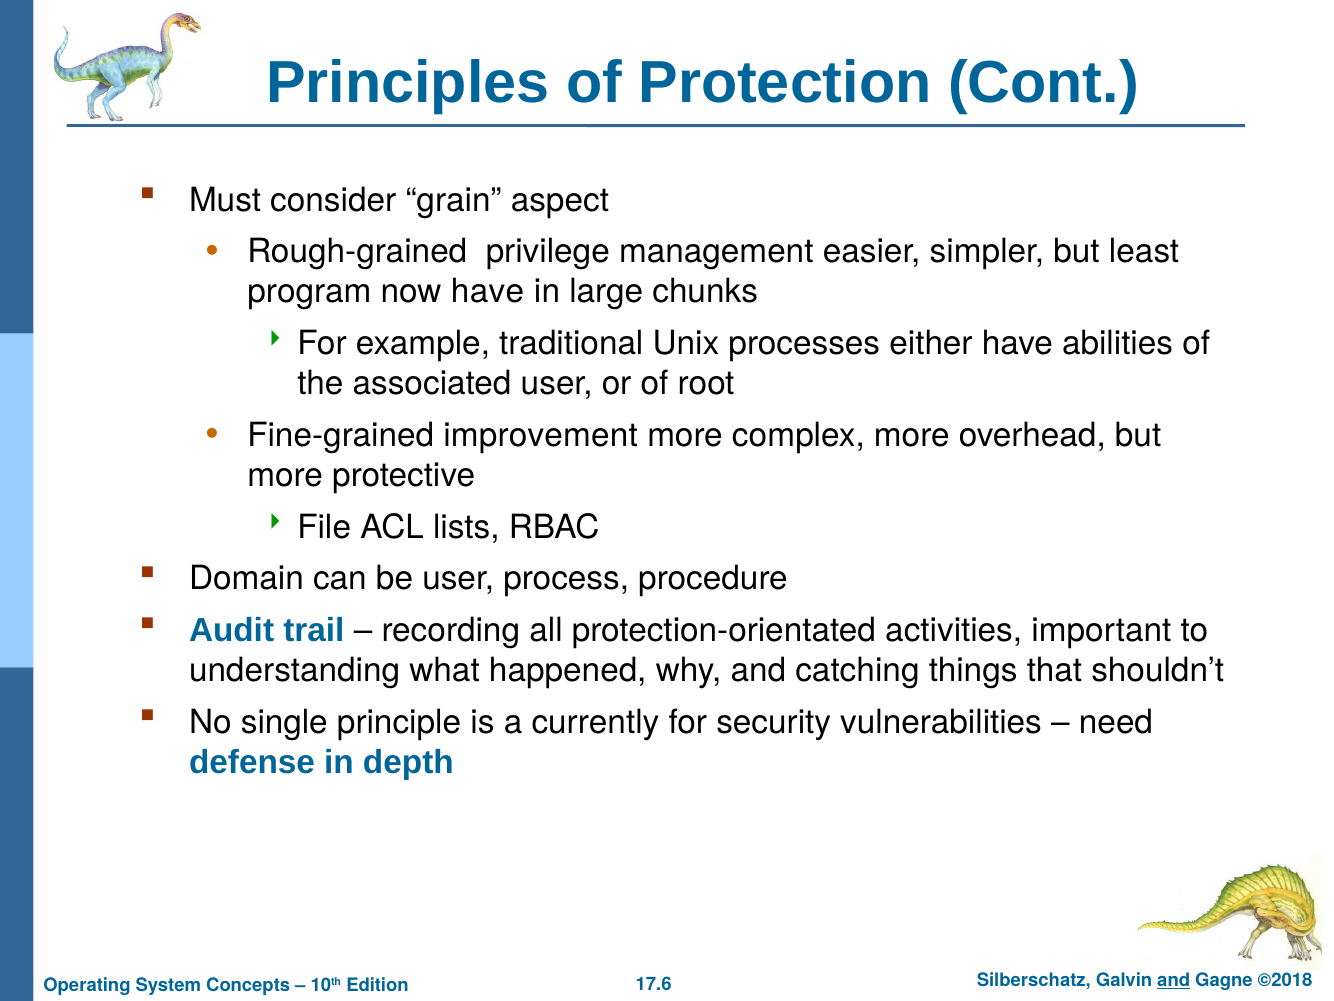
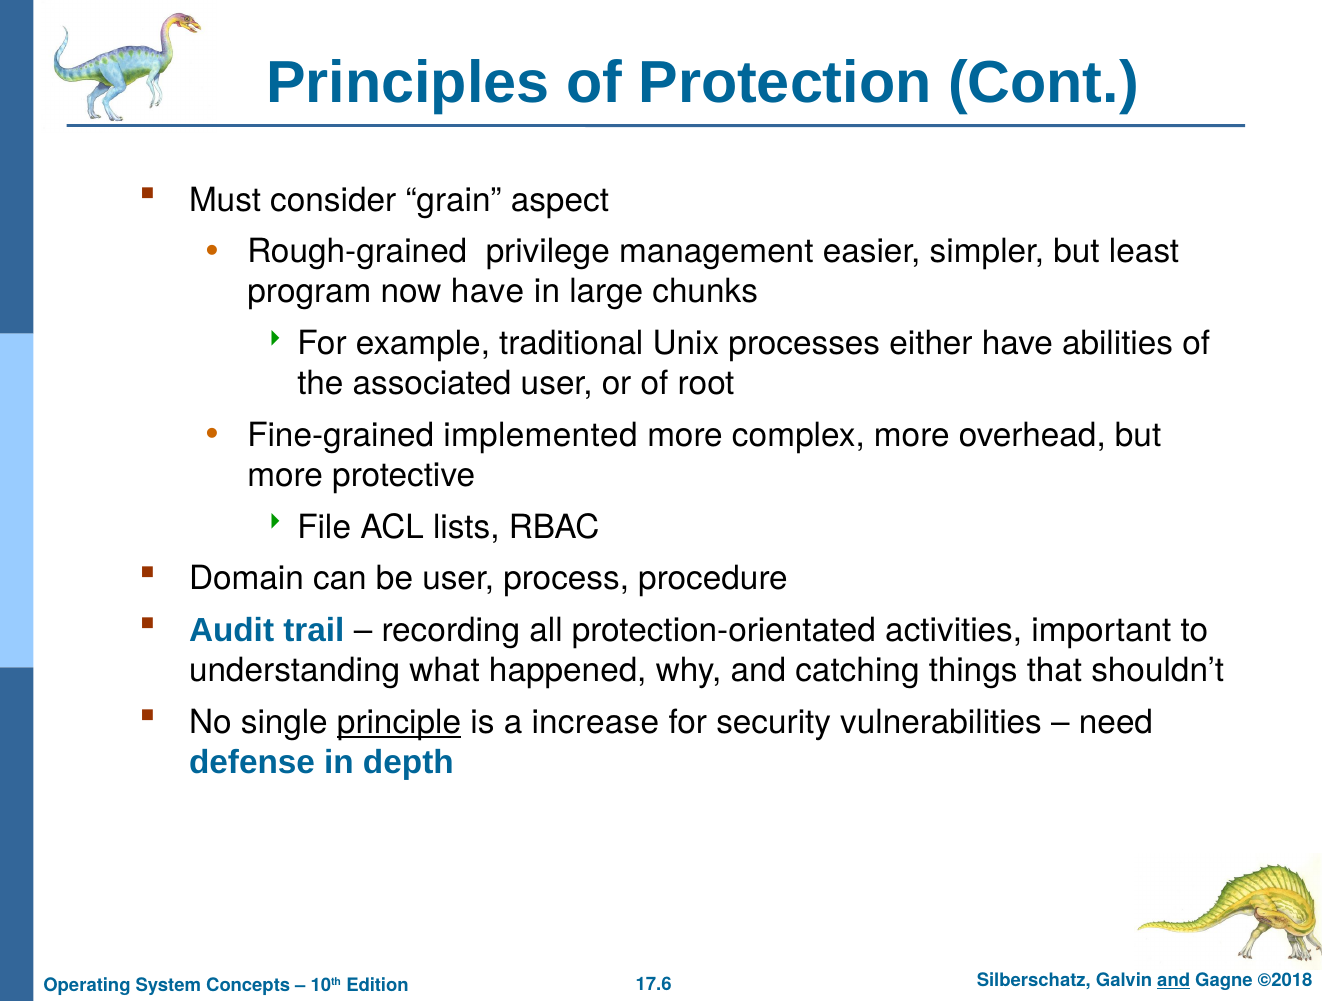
improvement: improvement -> implemented
principle underline: none -> present
currently: currently -> increase
